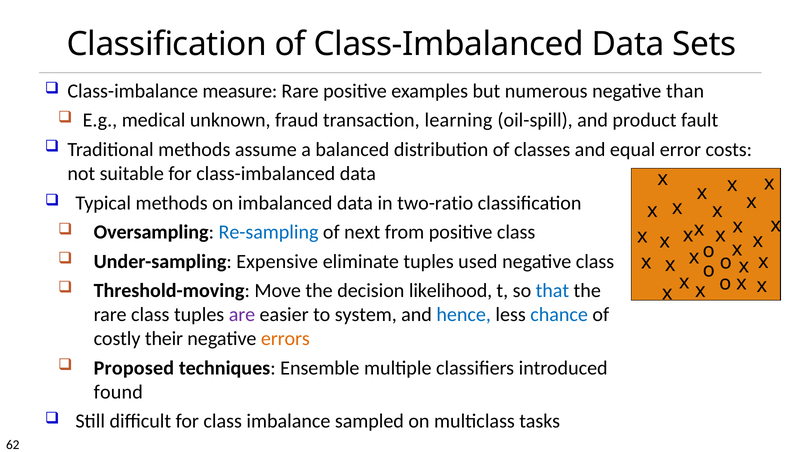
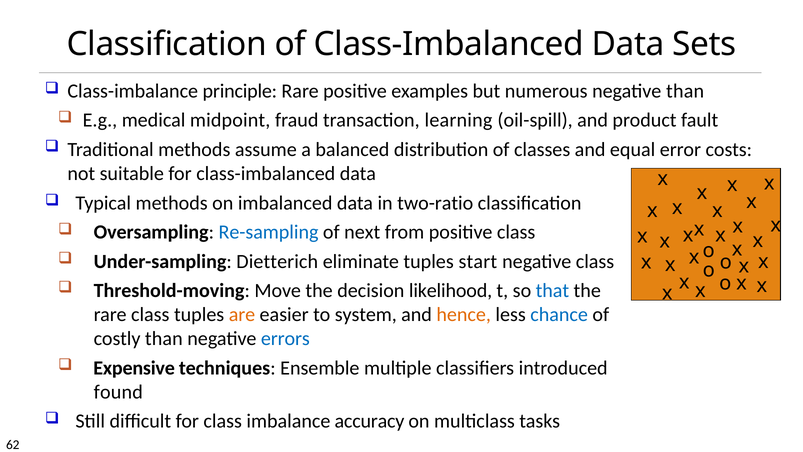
measure: measure -> principle
unknown: unknown -> midpoint
Expensive: Expensive -> Dietterich
used: used -> start
are colour: purple -> orange
hence colour: blue -> orange
costly their: their -> than
errors colour: orange -> blue
Proposed: Proposed -> Expensive
sampled: sampled -> accuracy
